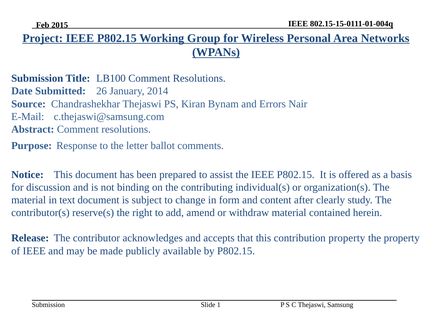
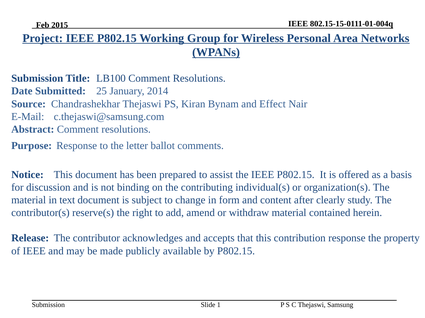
26: 26 -> 25
Errors: Errors -> Effect
contribution property: property -> response
